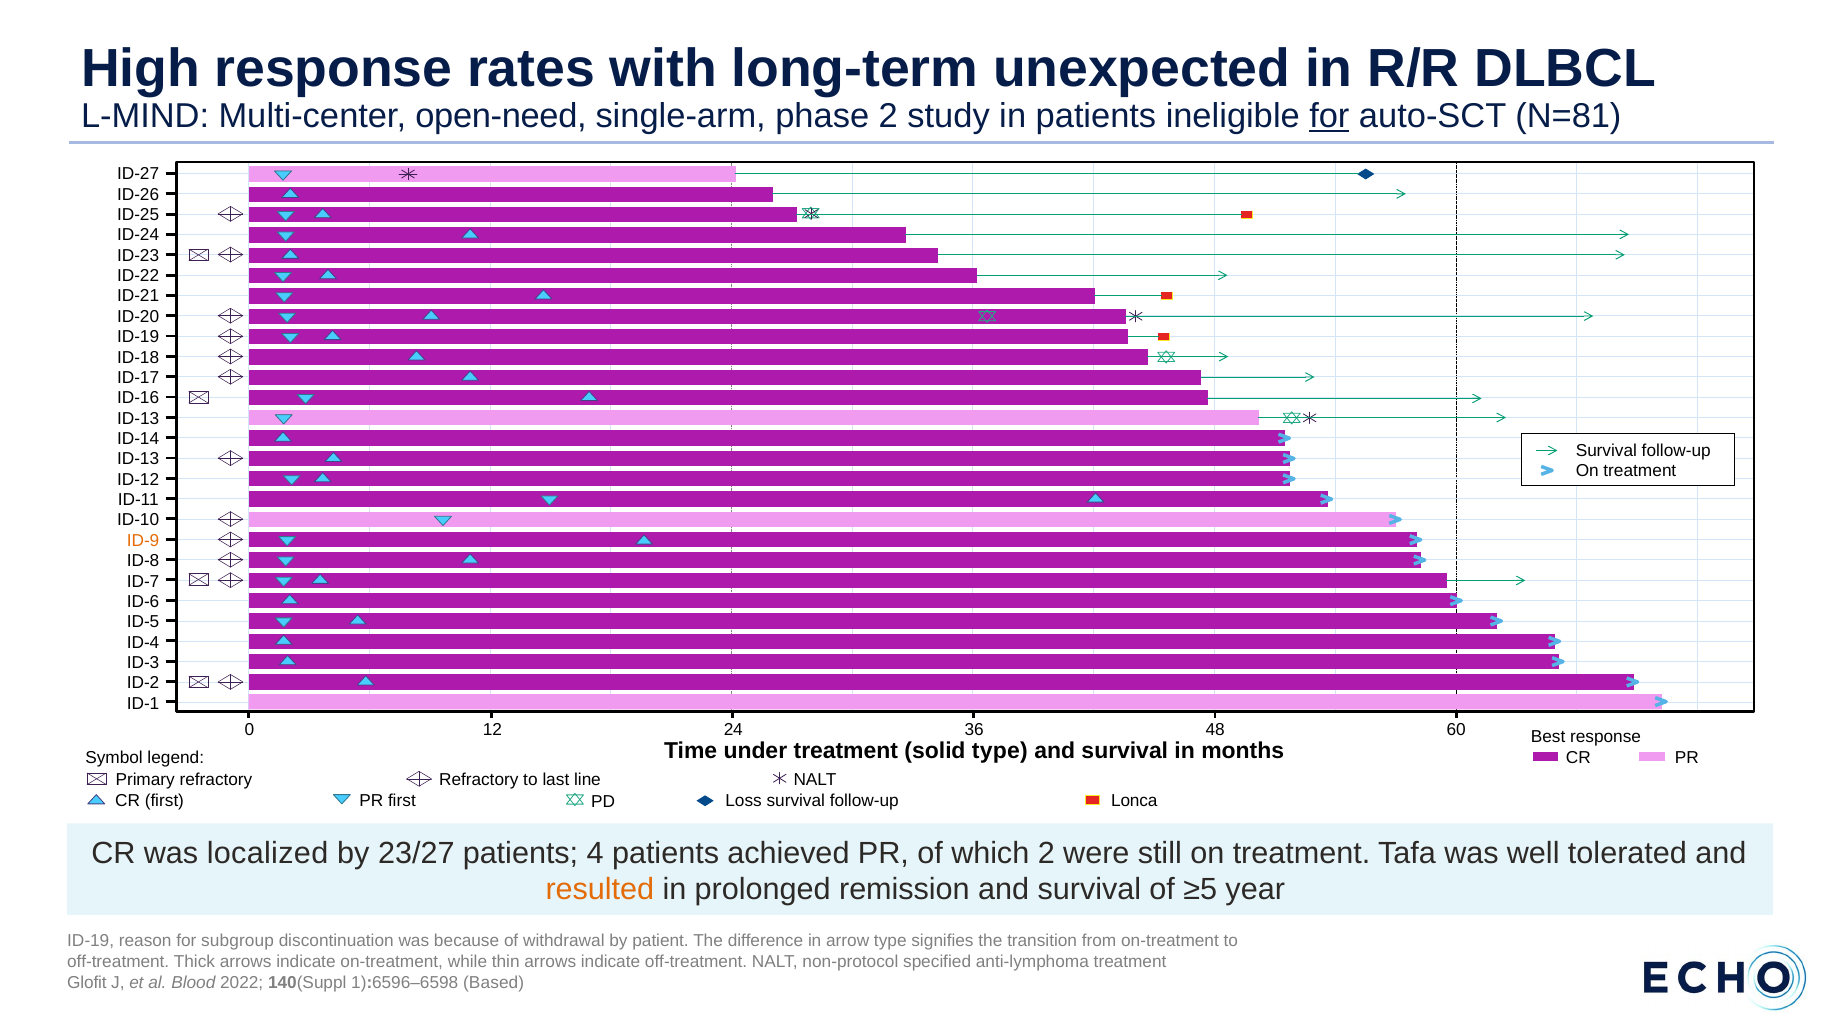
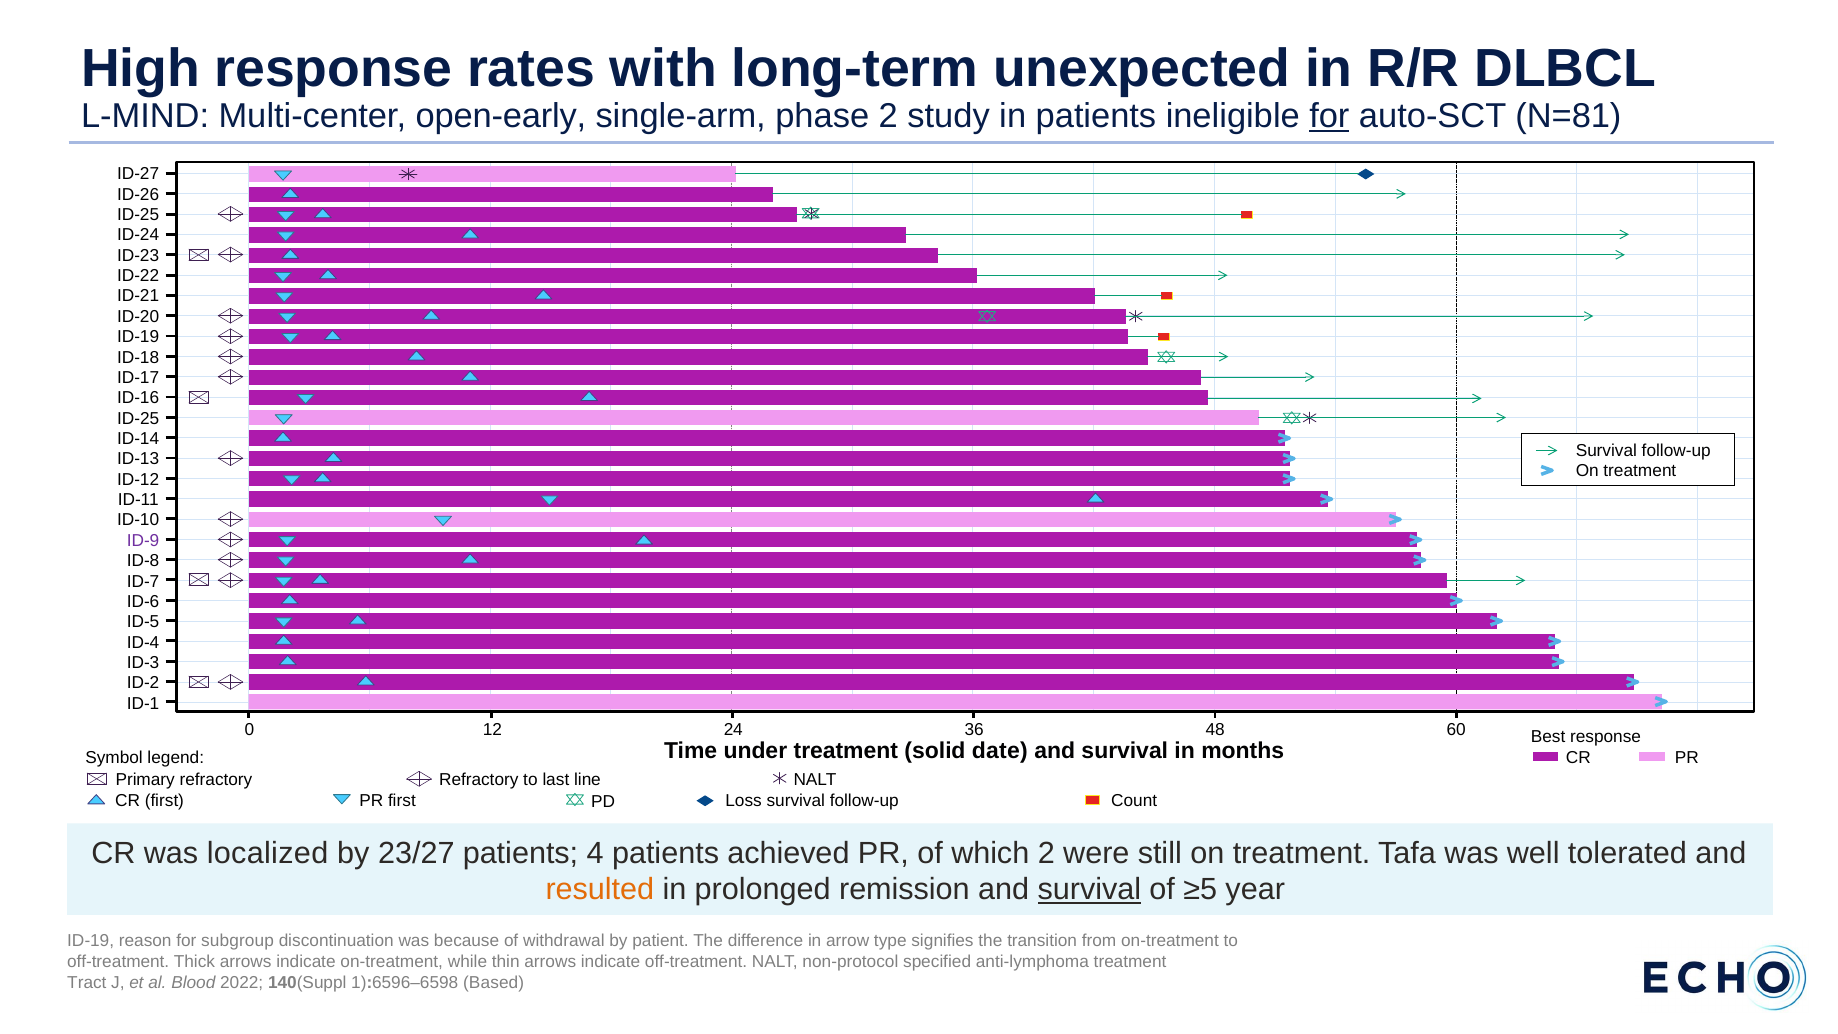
open-need: open-need -> open-early
ID-13 at (138, 418): ID-13 -> ID-25
ID-9 colour: orange -> purple
solid type: type -> date
Lonca: Lonca -> Count
survival at (1089, 890) underline: none -> present
Glofit: Glofit -> Tract
